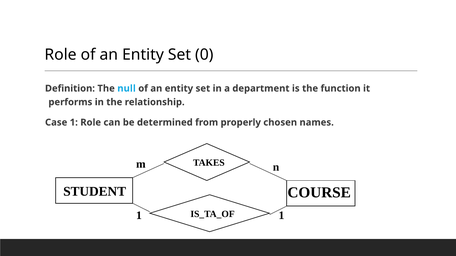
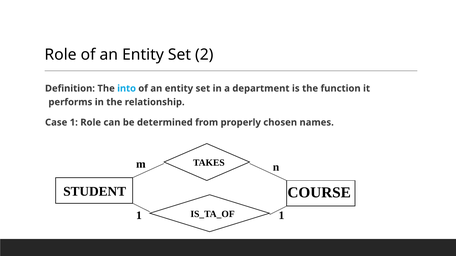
0: 0 -> 2
null: null -> into
